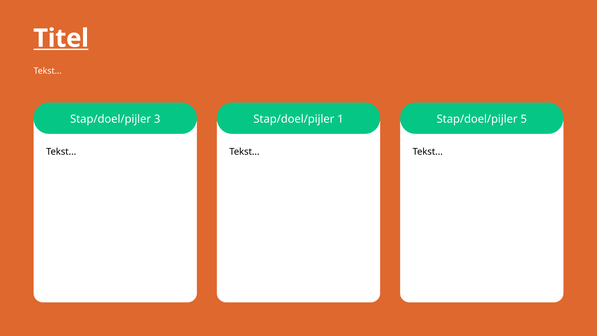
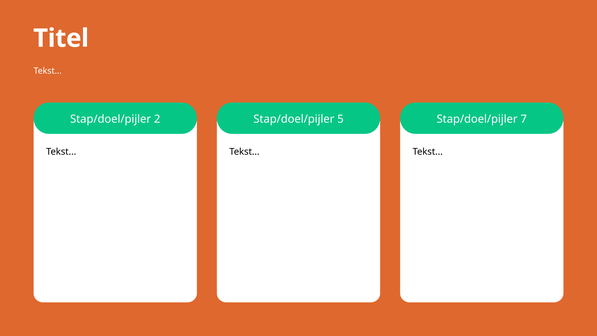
Titel underline: present -> none
3: 3 -> 2
1: 1 -> 5
5: 5 -> 7
